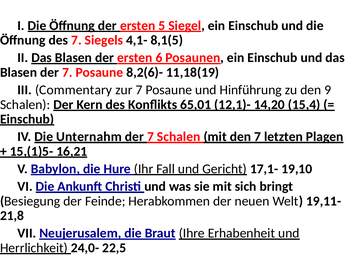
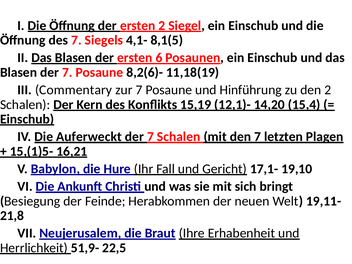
ersten 5: 5 -> 2
den 9: 9 -> 2
65,01: 65,01 -> 15,19
Unternahm: Unternahm -> Auferweckt
24,0-: 24,0- -> 51,9-
